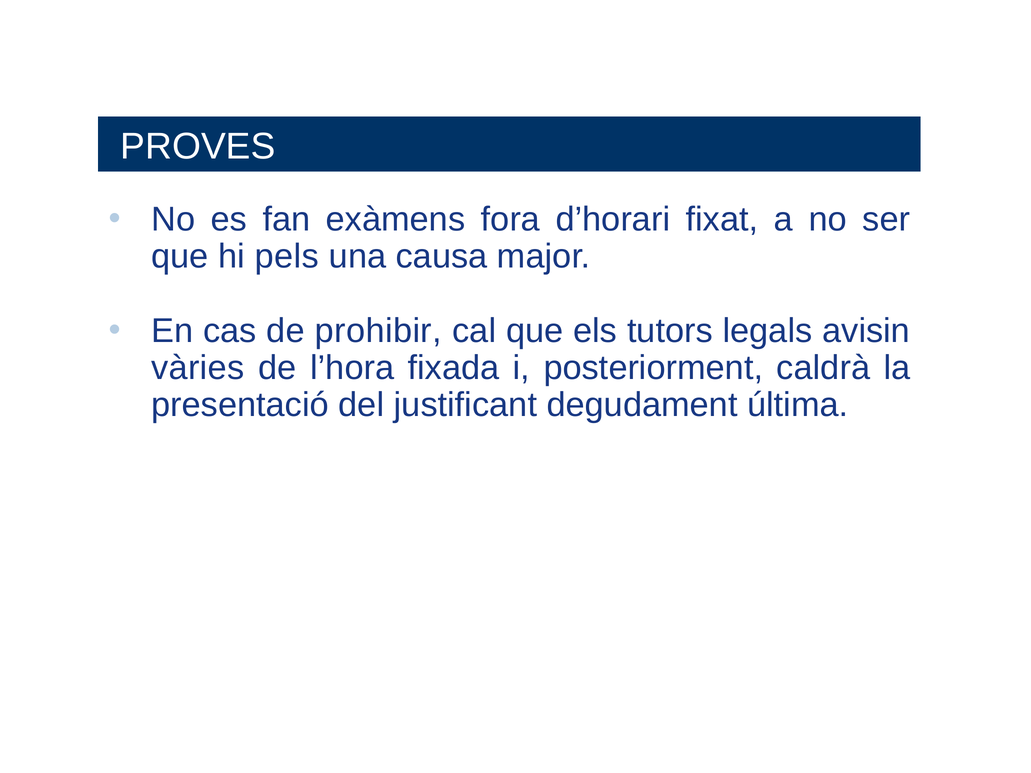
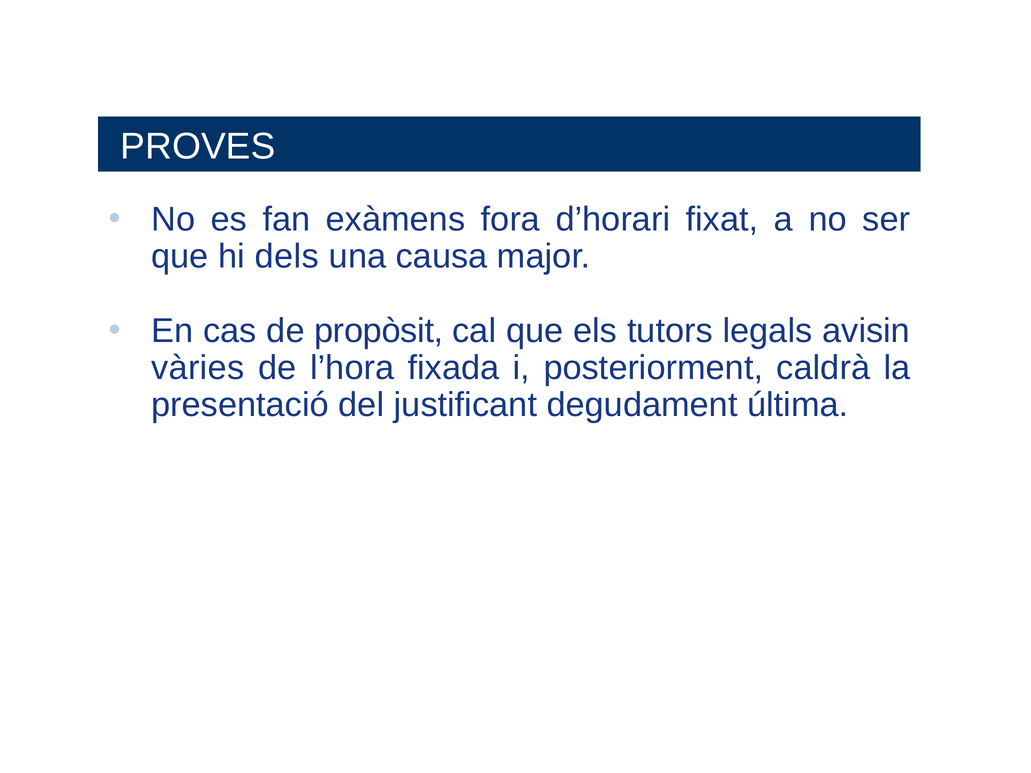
pels: pels -> dels
prohibir: prohibir -> propòsit
